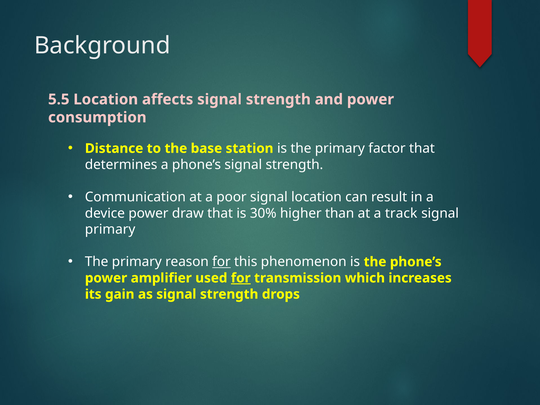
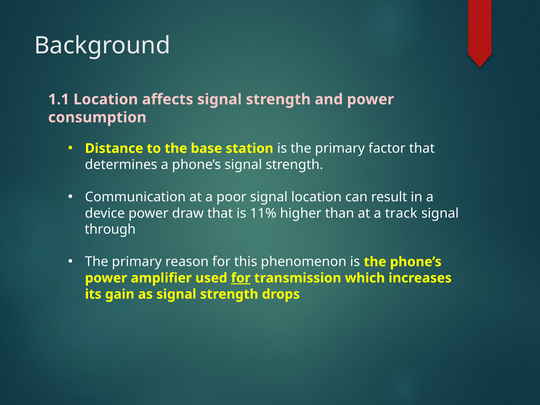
5.5: 5.5 -> 1.1
30%: 30% -> 11%
primary at (110, 229): primary -> through
for at (221, 262) underline: present -> none
